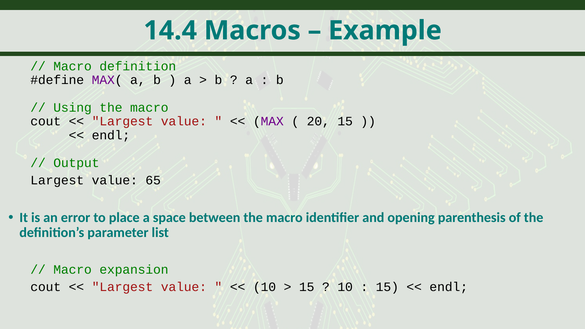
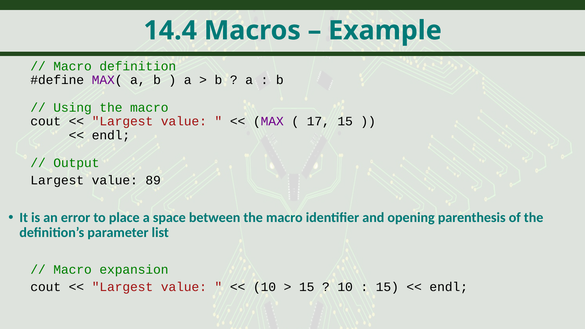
20: 20 -> 17
65: 65 -> 89
